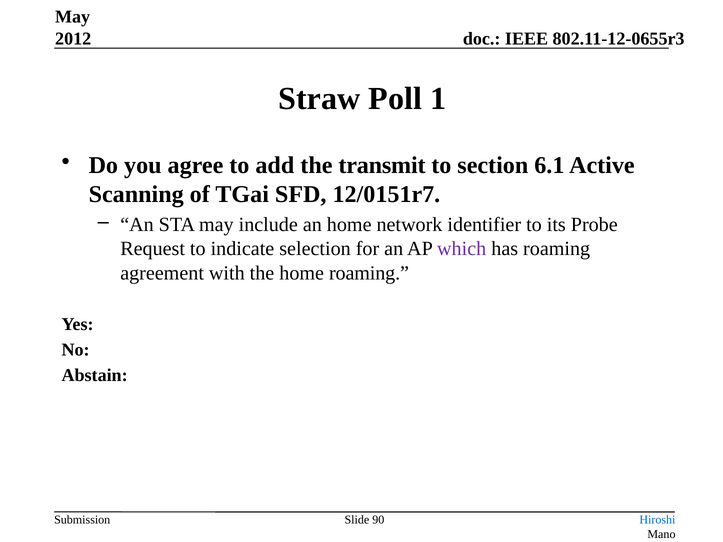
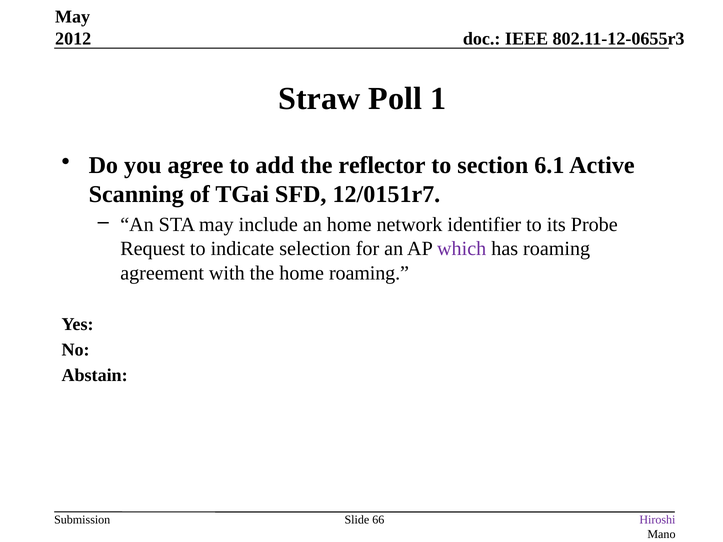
transmit: transmit -> reflector
90: 90 -> 66
Hiroshi colour: blue -> purple
